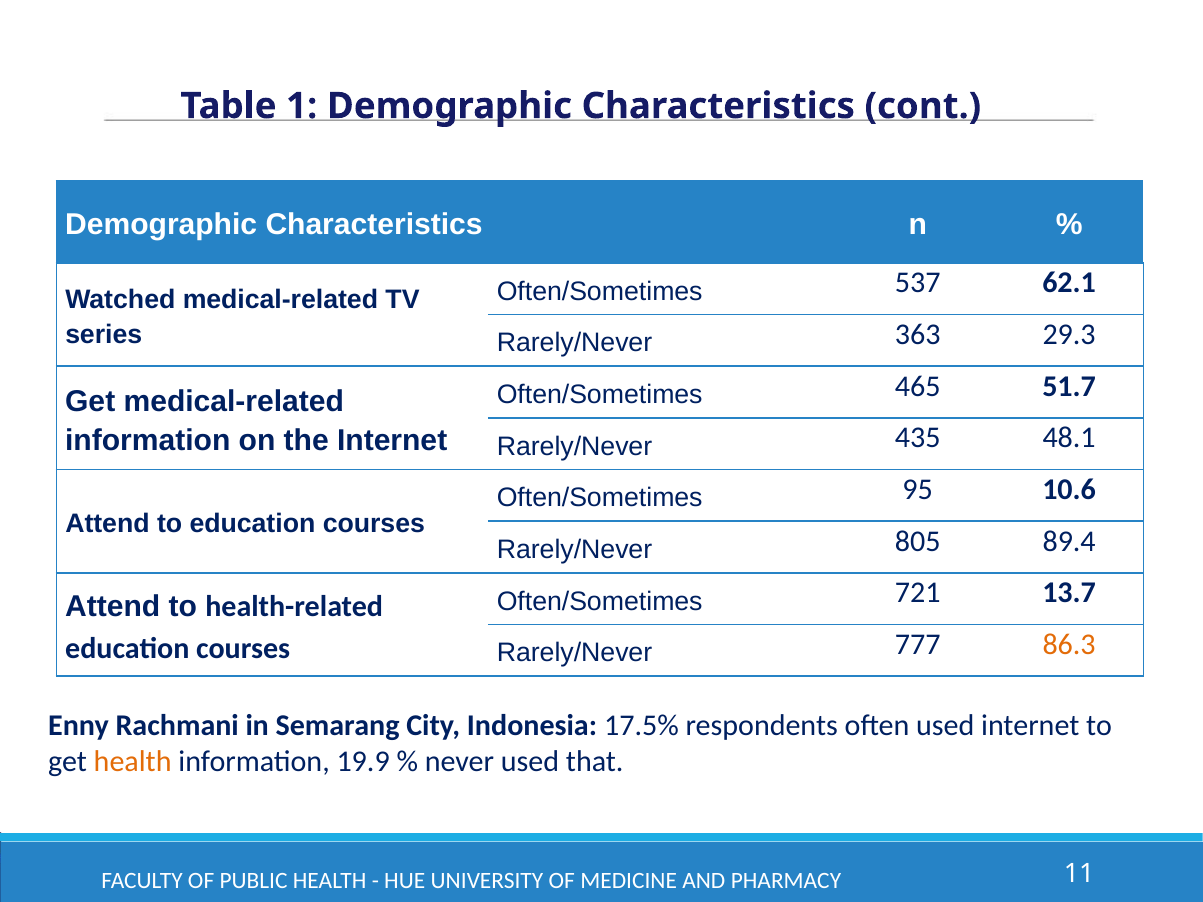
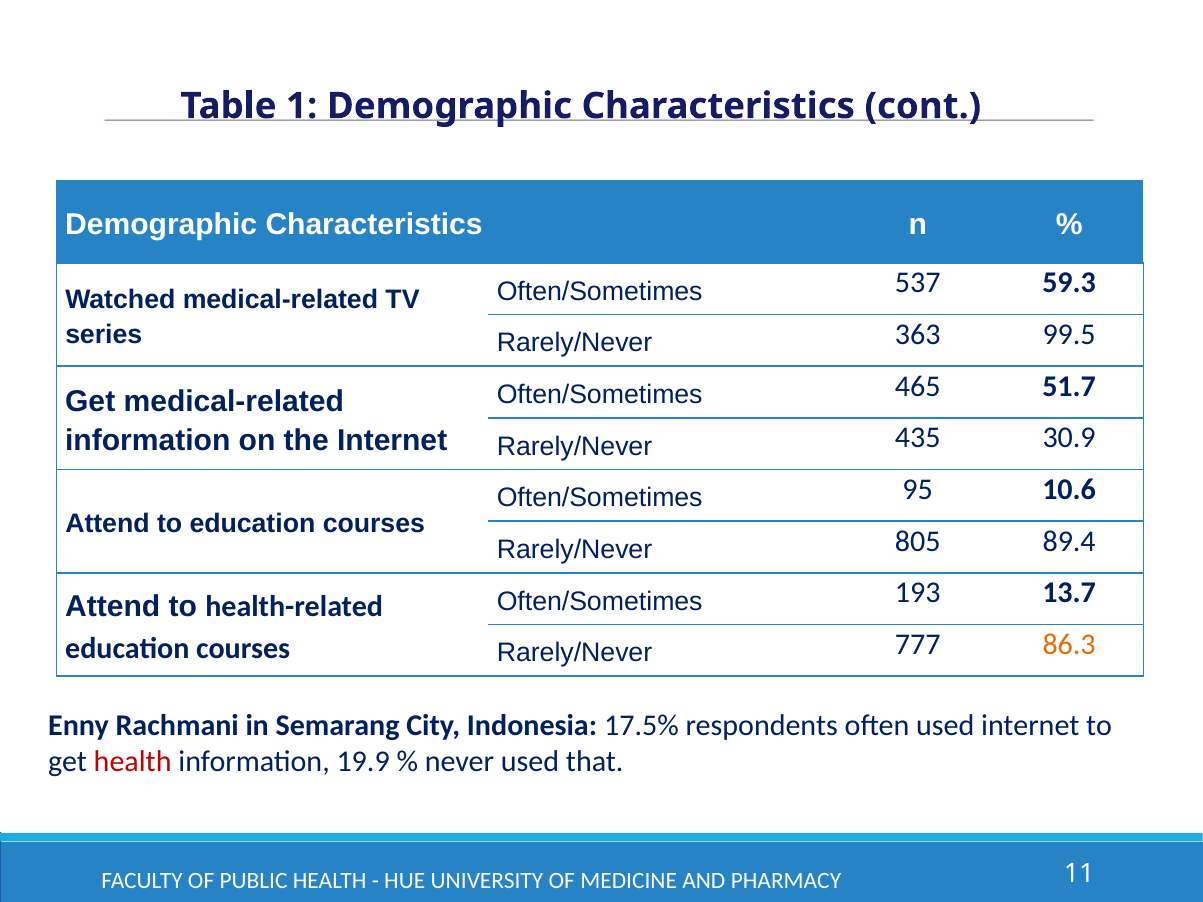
62.1: 62.1 -> 59.3
29.3: 29.3 -> 99.5
48.1: 48.1 -> 30.9
721: 721 -> 193
health at (133, 762) colour: orange -> red
